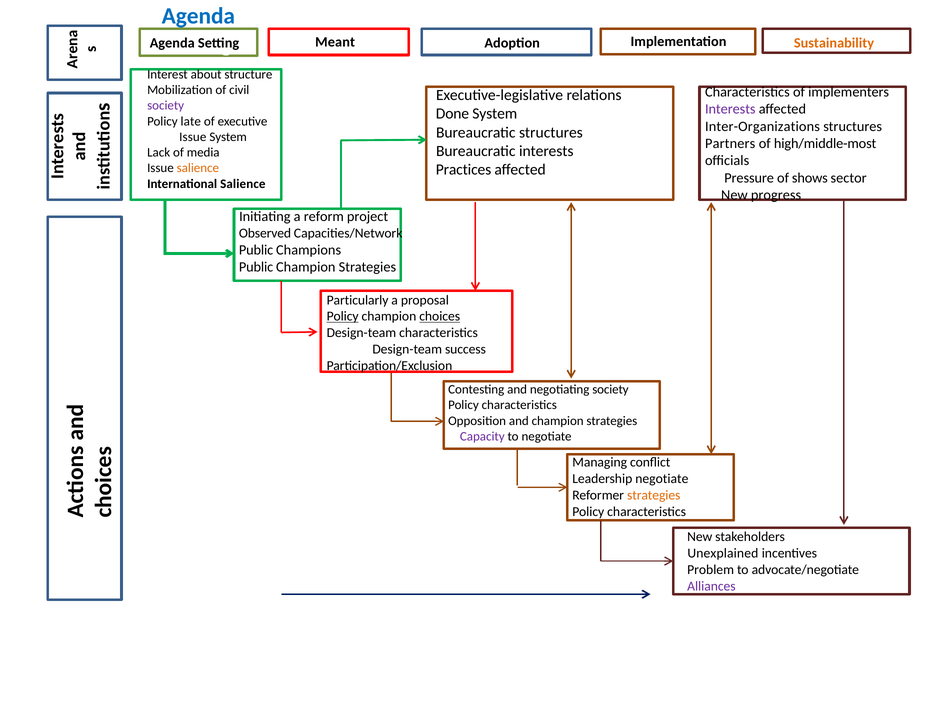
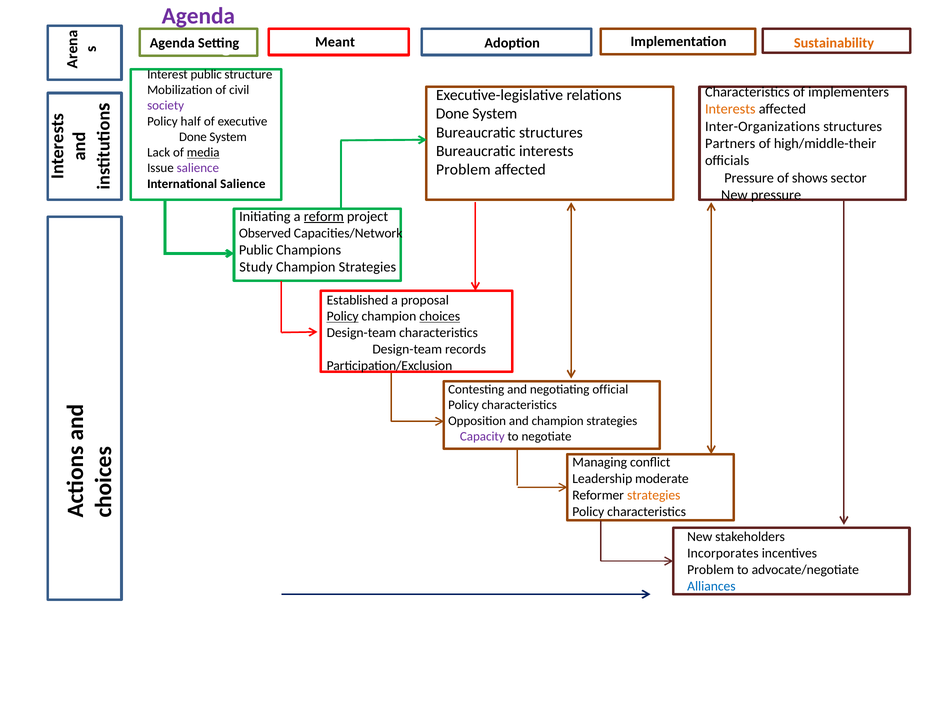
Agenda at (198, 16) colour: blue -> purple
Interest about: about -> public
Interests at (730, 109) colour: purple -> orange
late: late -> half
Issue at (193, 137): Issue -> Done
high/middle-most: high/middle-most -> high/middle-their
media underline: none -> present
salience at (198, 168) colour: orange -> purple
Practices at (464, 170): Practices -> Problem
New progress: progress -> pressure
reform underline: none -> present
Public at (256, 267): Public -> Study
Particularly: Particularly -> Established
success: success -> records
negotiating society: society -> official
Leadership negotiate: negotiate -> moderate
Unexplained: Unexplained -> Incorporates
Alliances colour: purple -> blue
